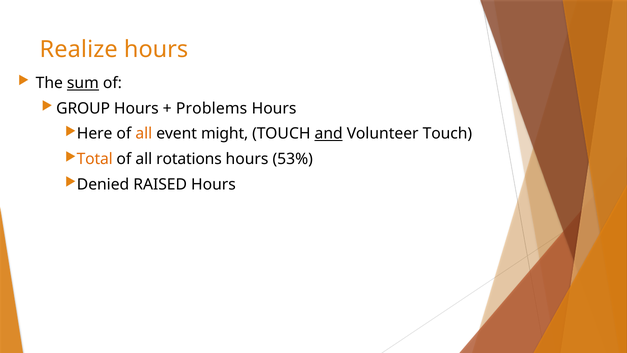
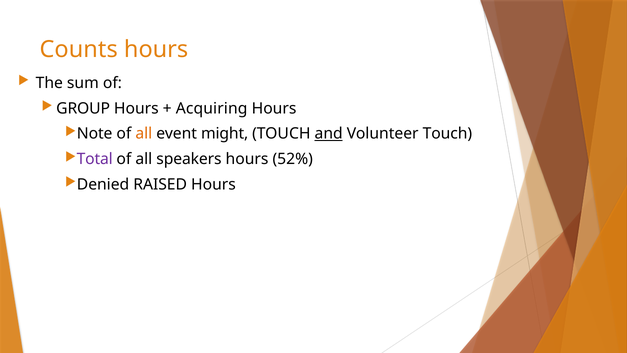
Realize: Realize -> Counts
sum underline: present -> none
Problems: Problems -> Acquiring
Here: Here -> Note
Total colour: orange -> purple
rotations: rotations -> speakers
53%: 53% -> 52%
